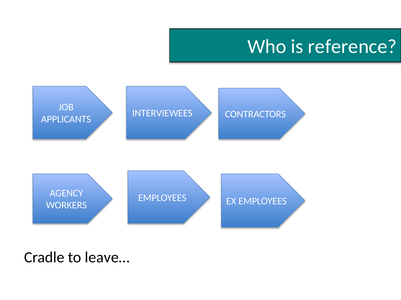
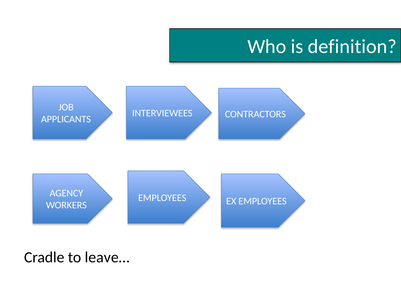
reference: reference -> definition
